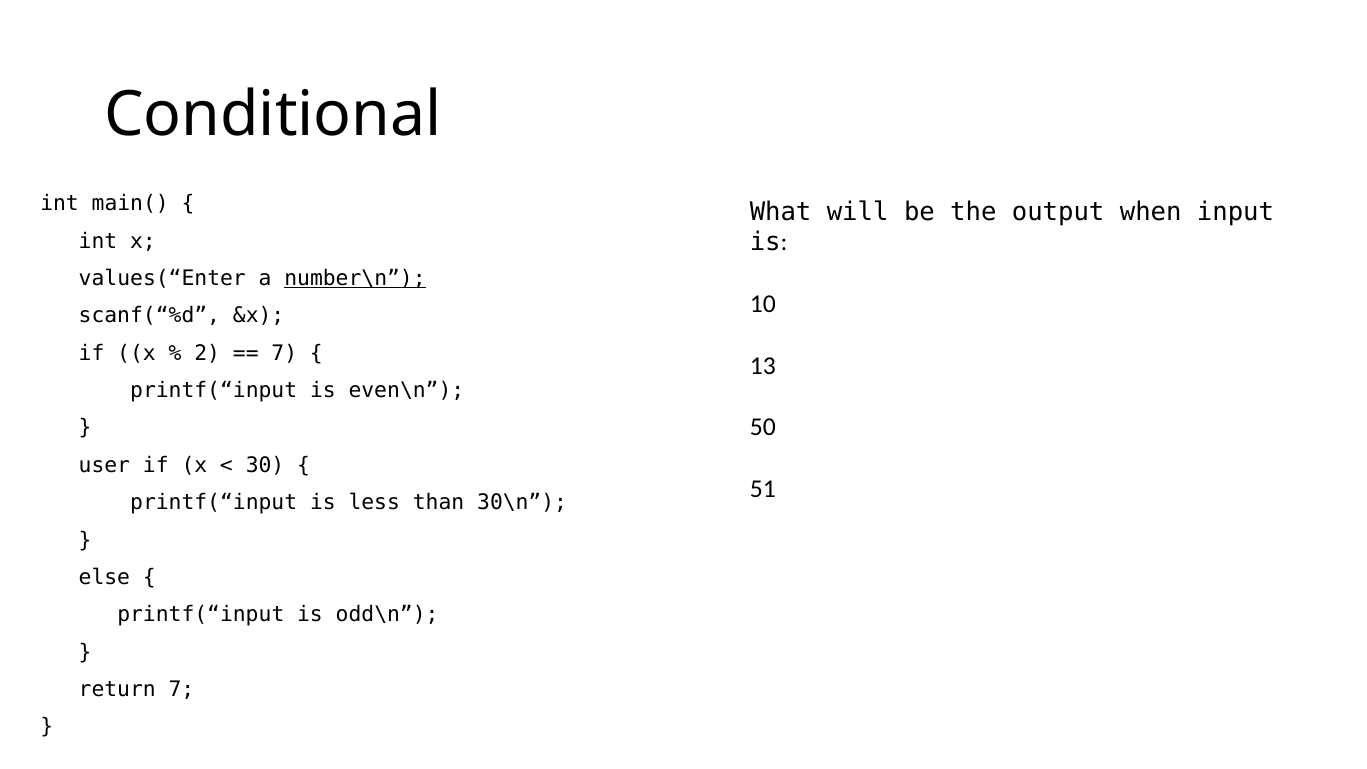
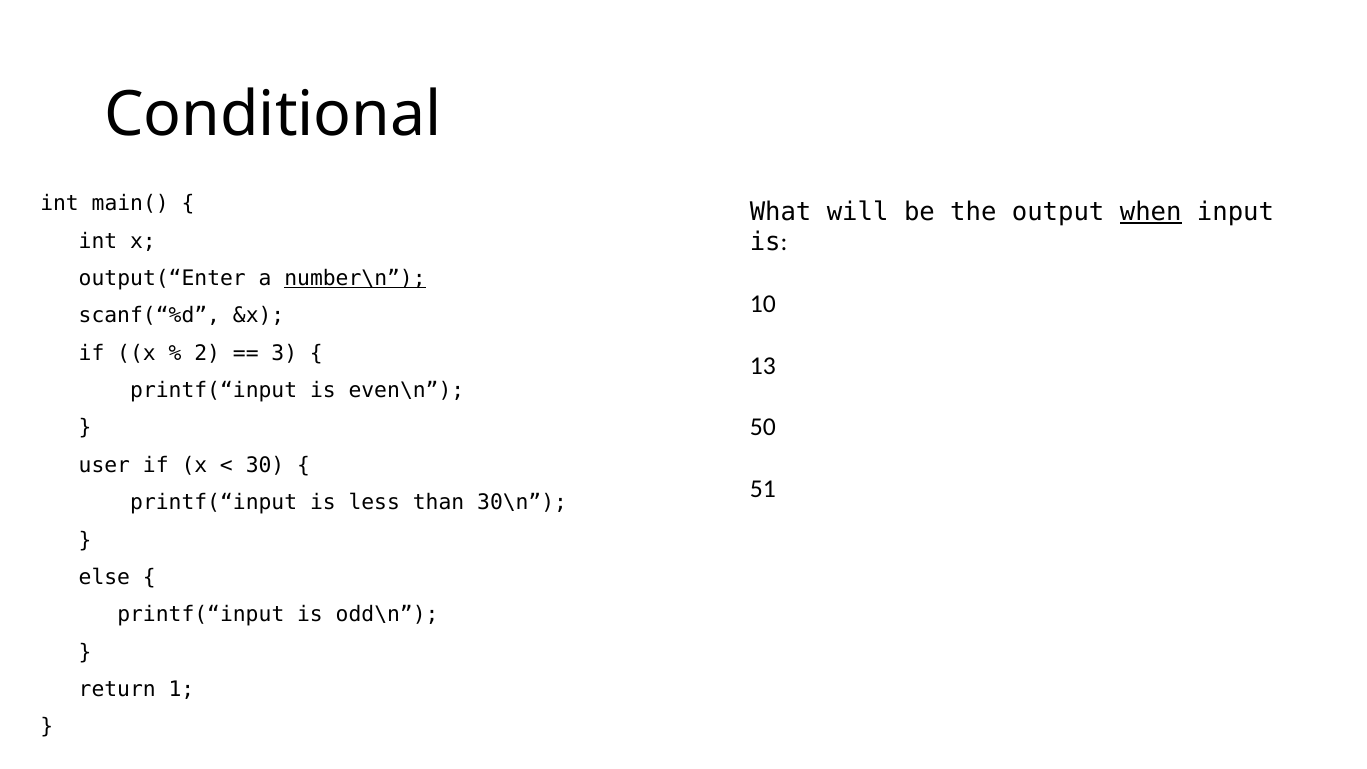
when underline: none -> present
values(“Enter: values(“Enter -> output(“Enter
7 at (284, 353): 7 -> 3
return 7: 7 -> 1
